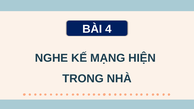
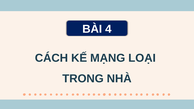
NGHE: NGHE -> CÁCH
HIỆN: HIỆN -> LOẠI
